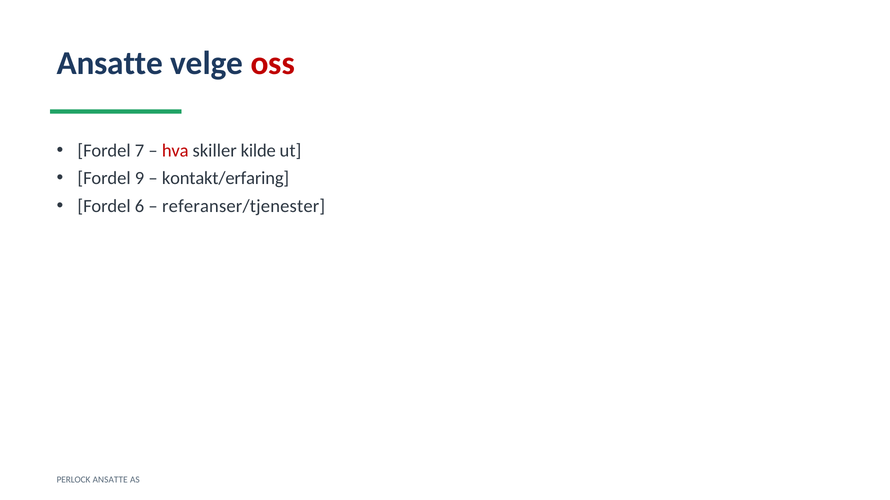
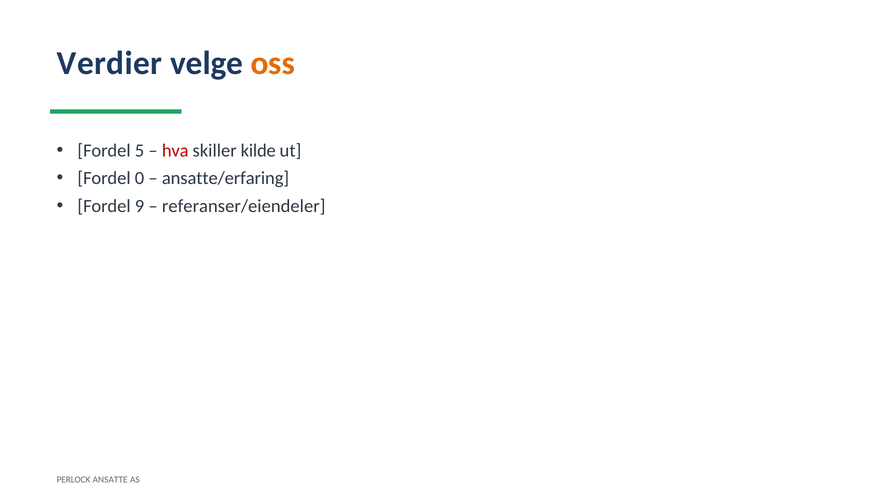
Ansatte at (110, 64): Ansatte -> Verdier
oss colour: red -> orange
7: 7 -> 5
9: 9 -> 0
kontakt/erfaring: kontakt/erfaring -> ansatte/erfaring
6: 6 -> 9
referanser/tjenester: referanser/tjenester -> referanser/eiendeler
